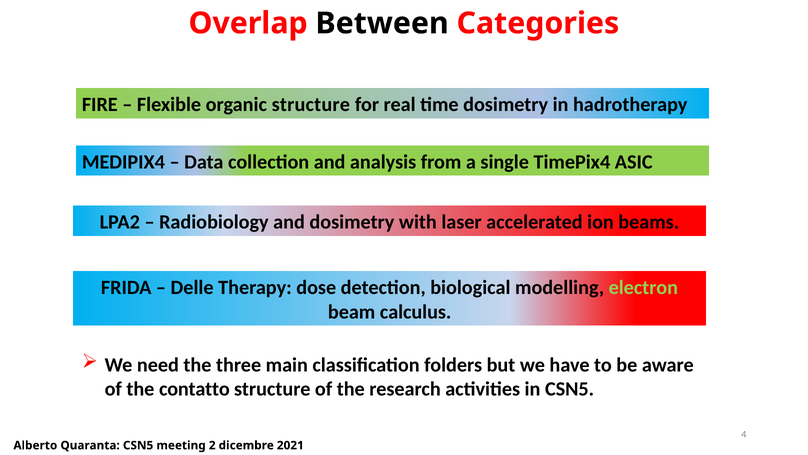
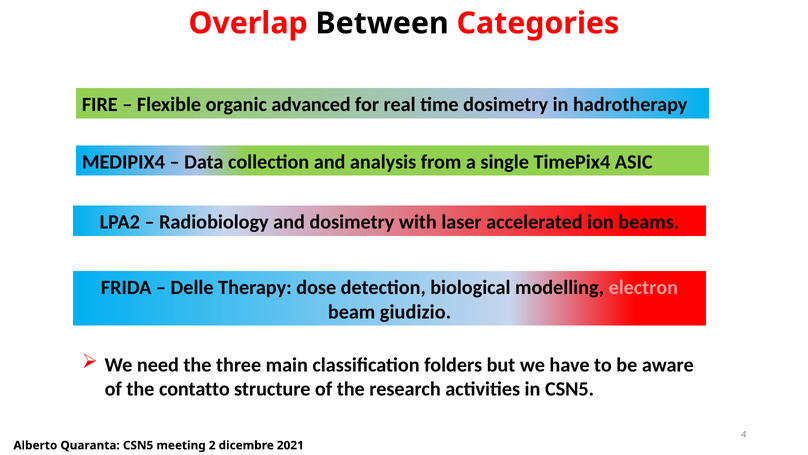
organic structure: structure -> advanced
electron colour: light green -> pink
calculus: calculus -> giudizio
